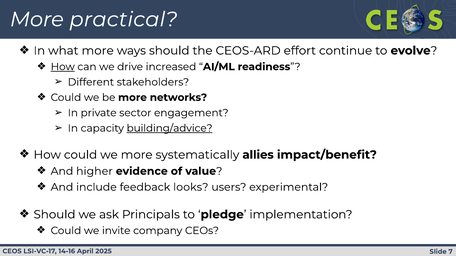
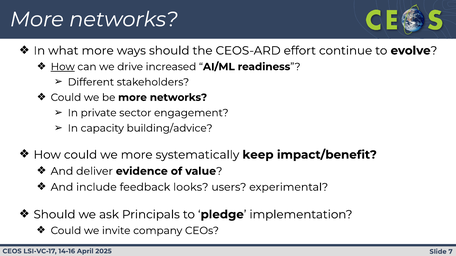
practical at (123, 19): practical -> networks
building/advice underline: present -> none
allies: allies -> keep
higher: higher -> deliver
